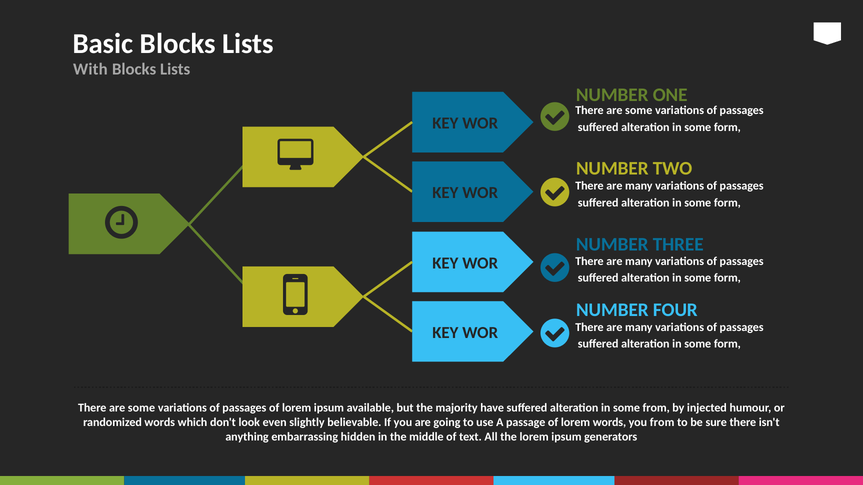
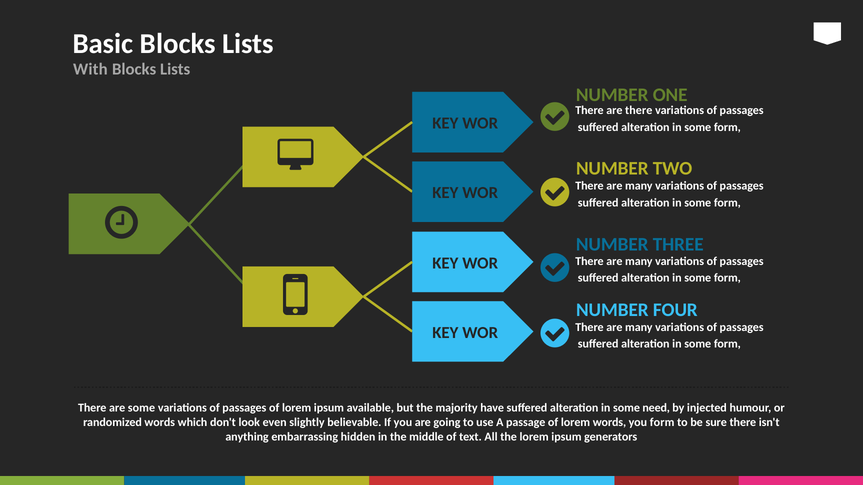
some at (639, 111): some -> there
some from: from -> need
you from: from -> form
